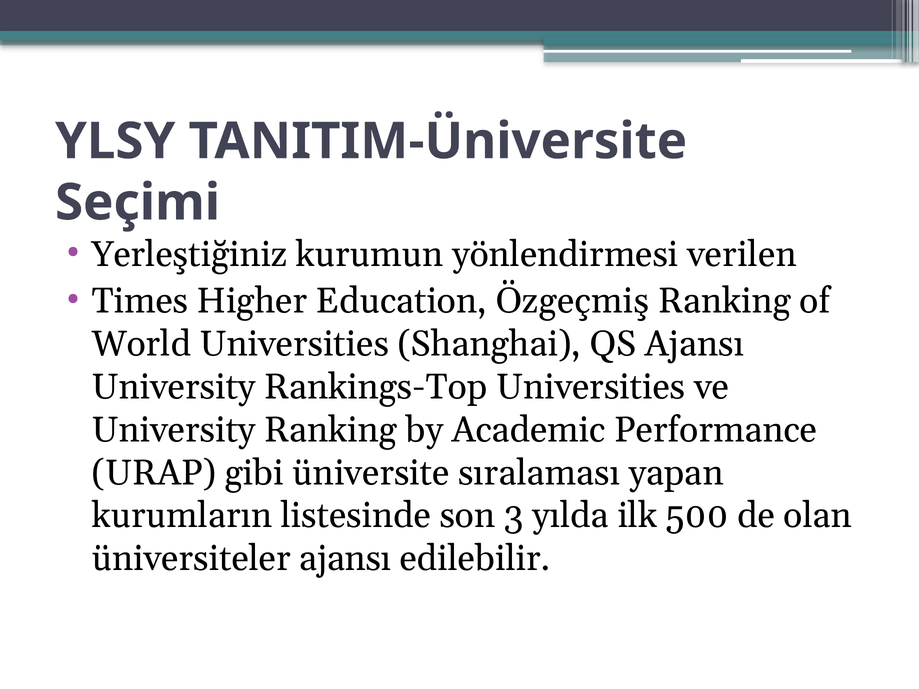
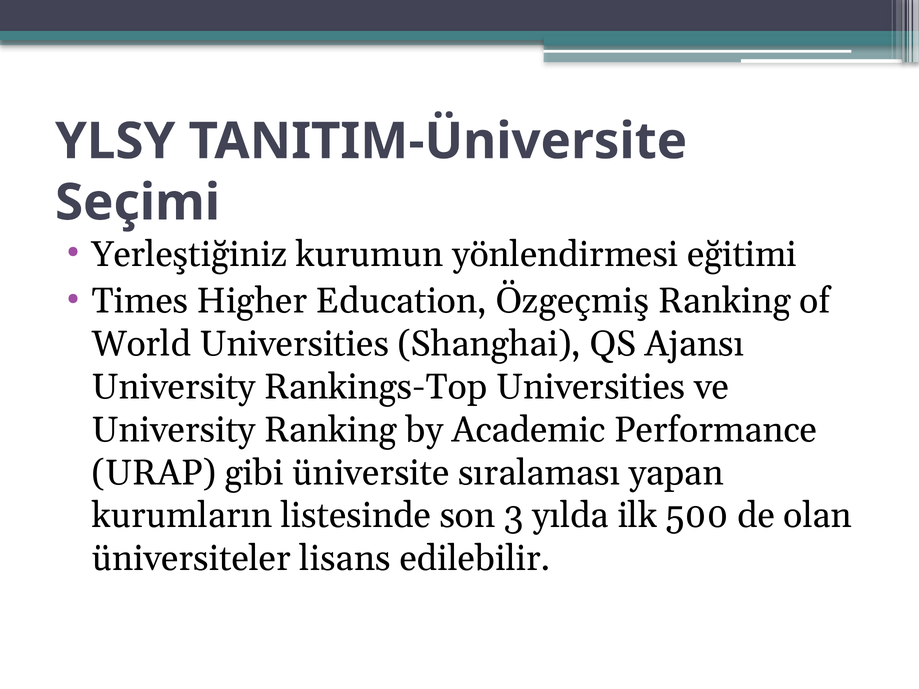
verilen: verilen -> eğitimi
üniversiteler ajansı: ajansı -> lisans
